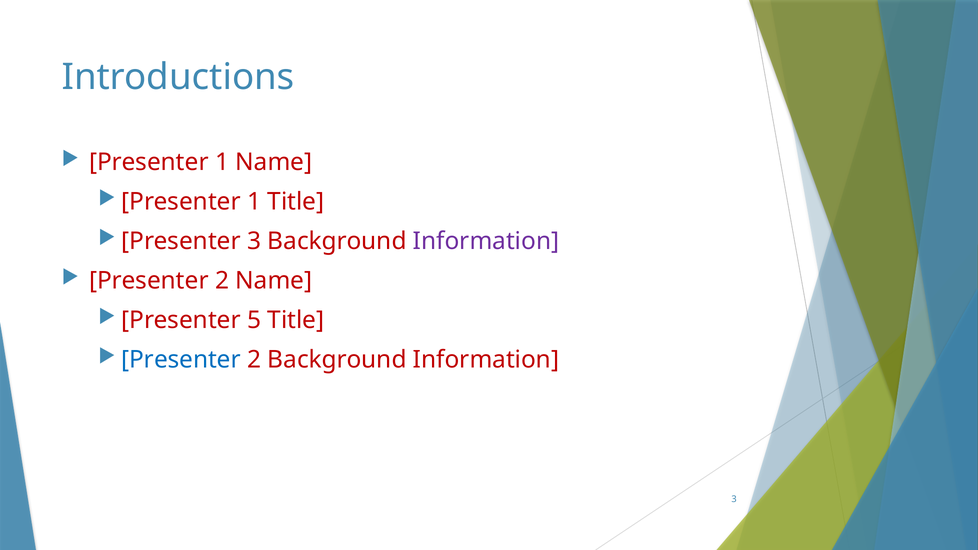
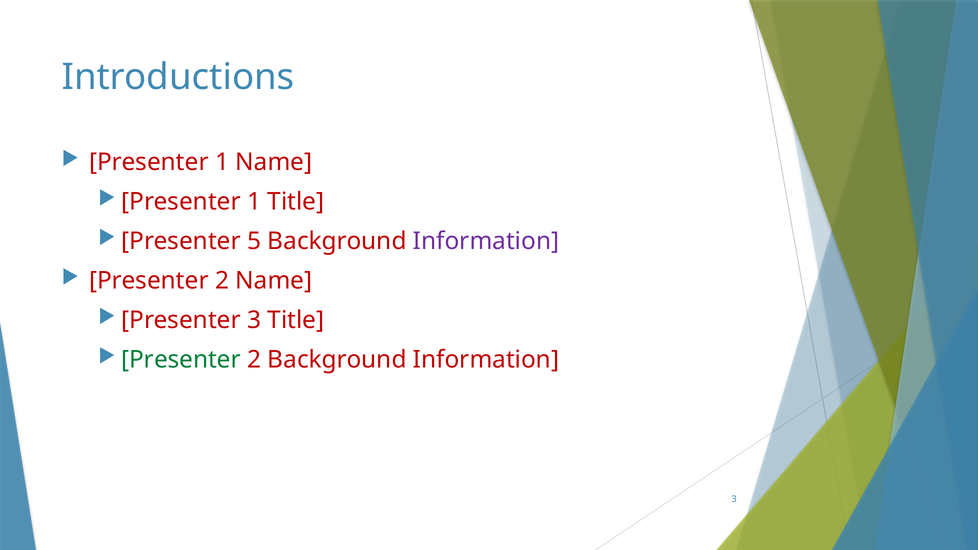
Presenter 3: 3 -> 5
Presenter 5: 5 -> 3
Presenter at (181, 360) colour: blue -> green
